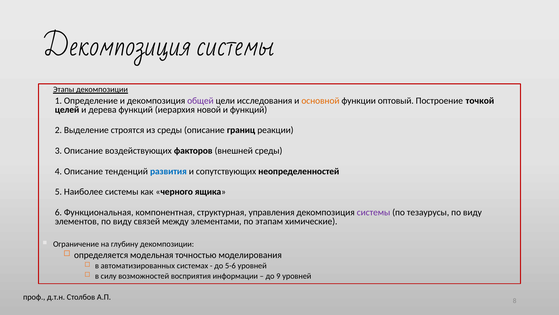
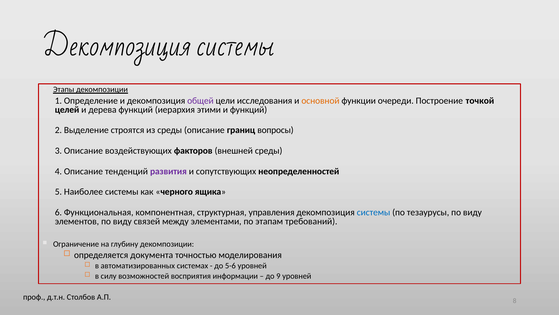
оптовый: оптовый -> очереди
новой: новой -> этими
реакции: реакции -> вопросы
развития colour: blue -> purple
системы at (374, 212) colour: purple -> blue
химические: химические -> требований
модельная: модельная -> документа
